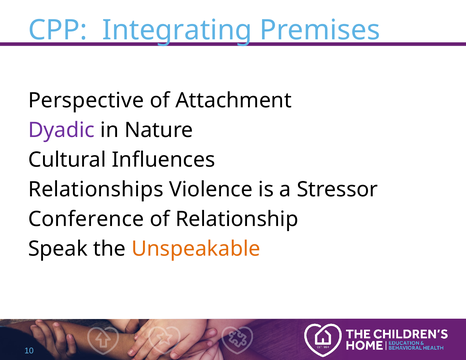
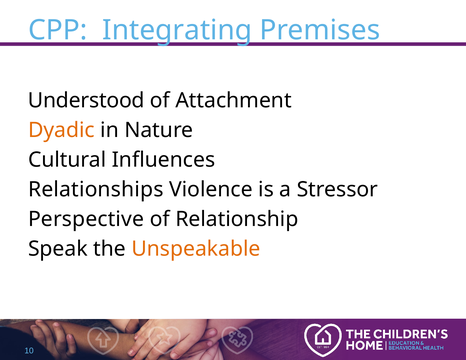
Perspective: Perspective -> Understood
Dyadic colour: purple -> orange
Conference: Conference -> Perspective
